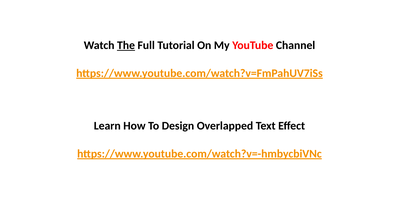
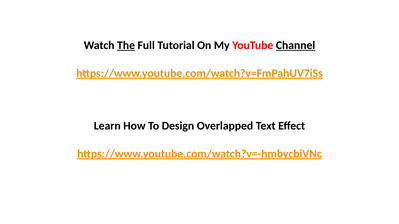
Channel underline: none -> present
